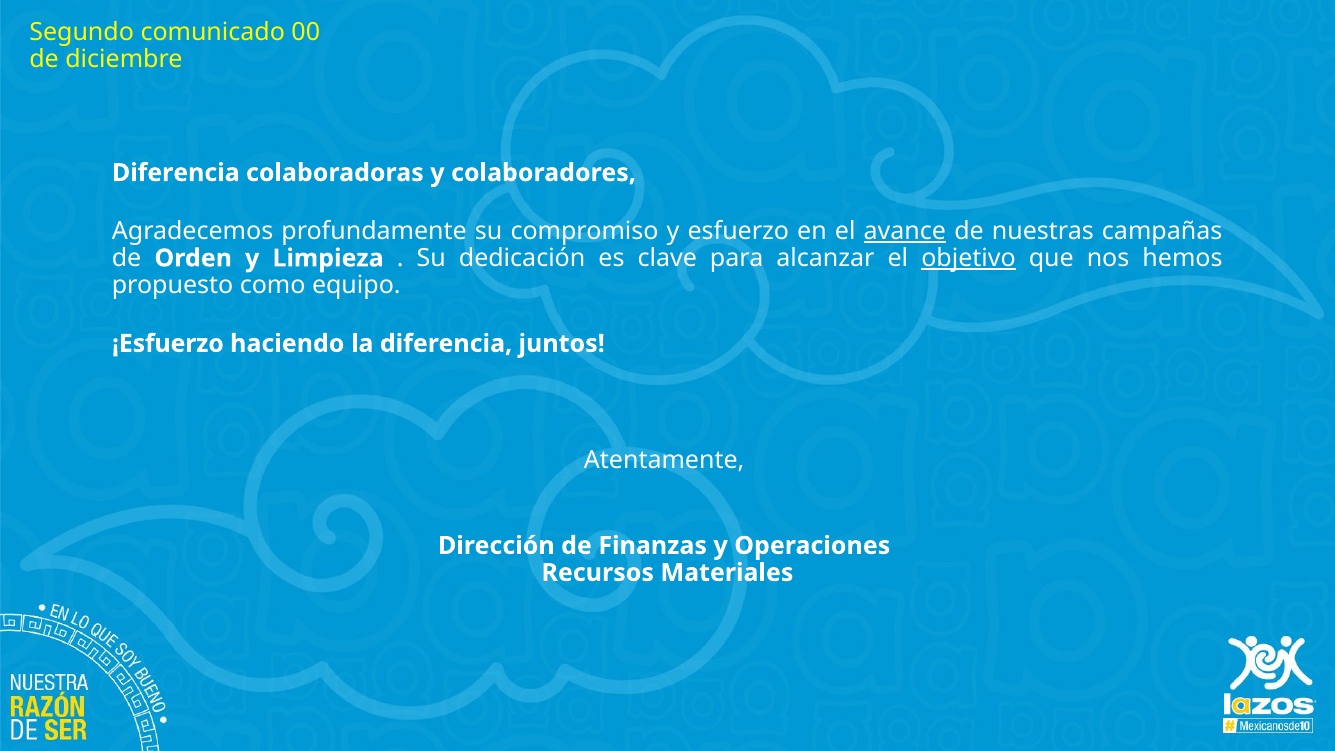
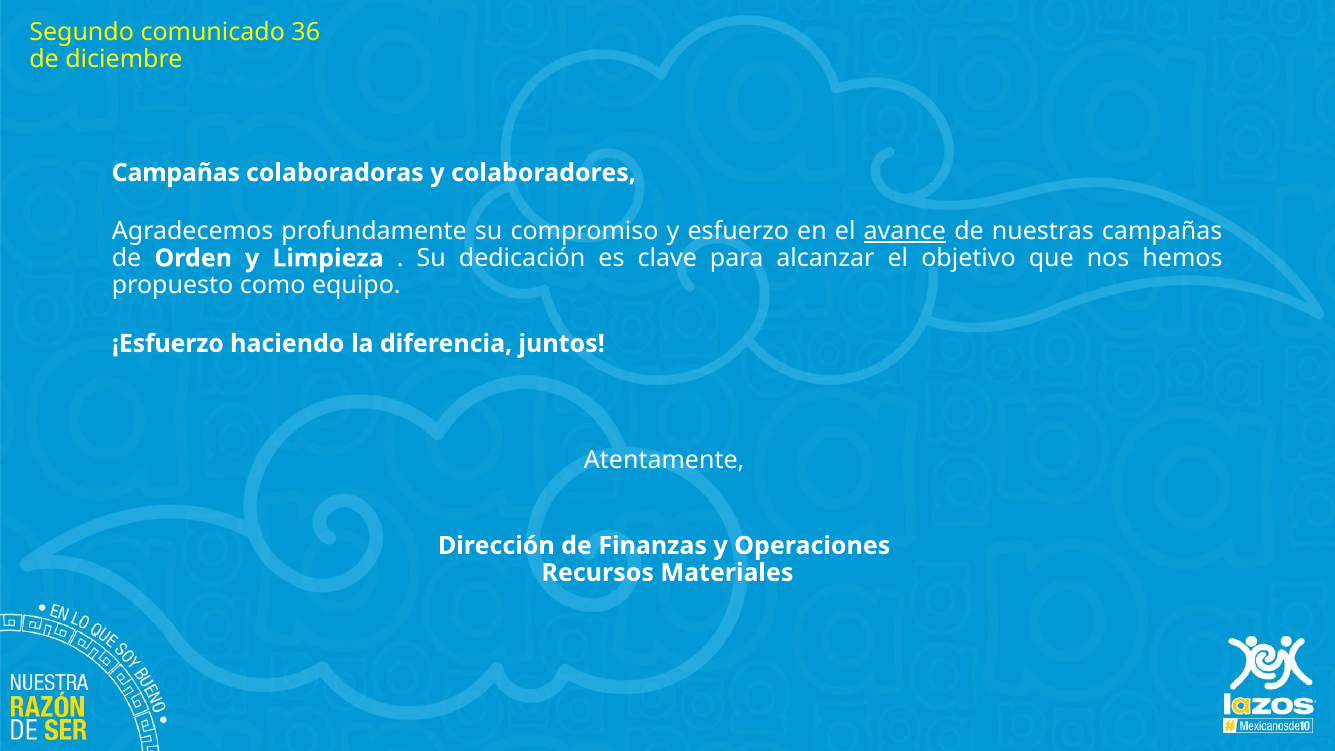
00: 00 -> 36
Diferencia at (176, 173): Diferencia -> Campañas
objetivo underline: present -> none
